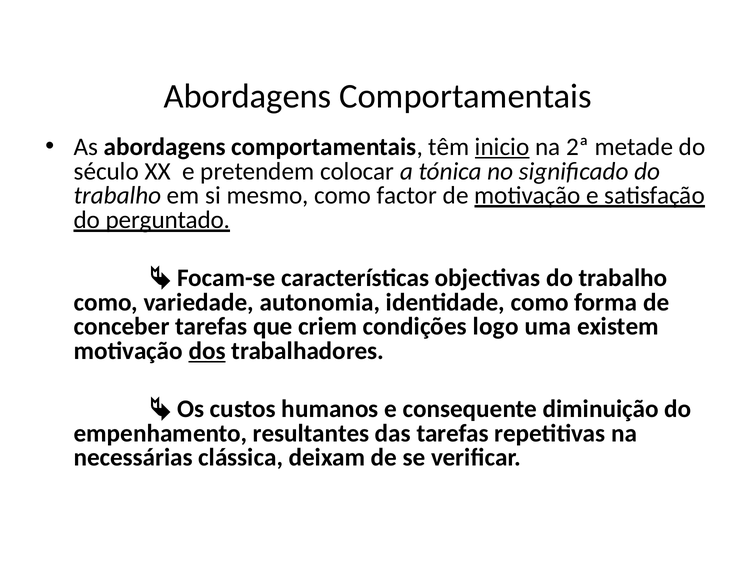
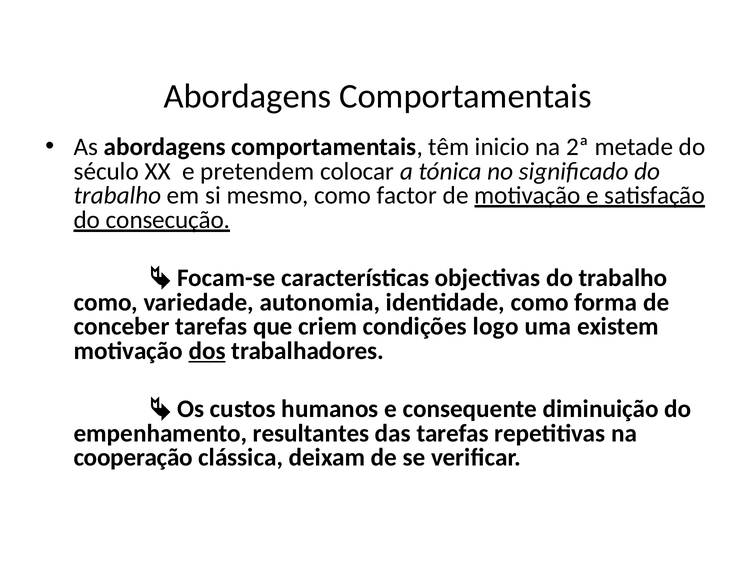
inicio underline: present -> none
perguntado: perguntado -> consecução
necessárias: necessárias -> cooperação
